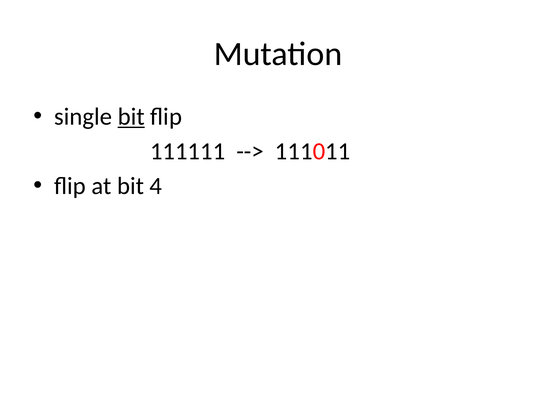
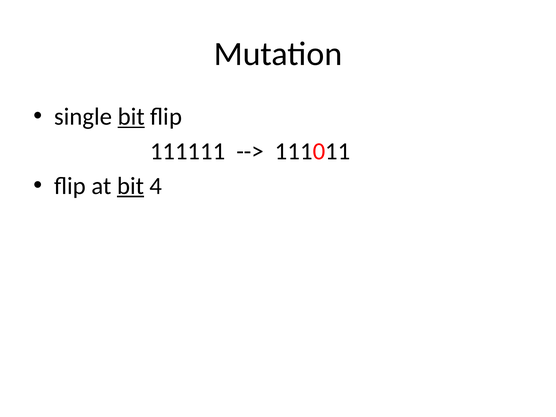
bit at (131, 186) underline: none -> present
